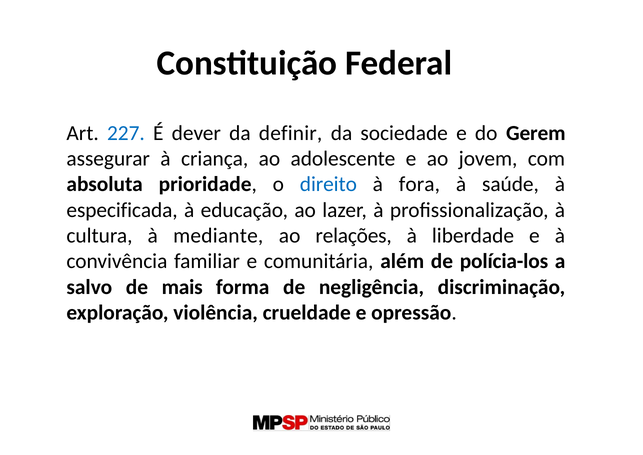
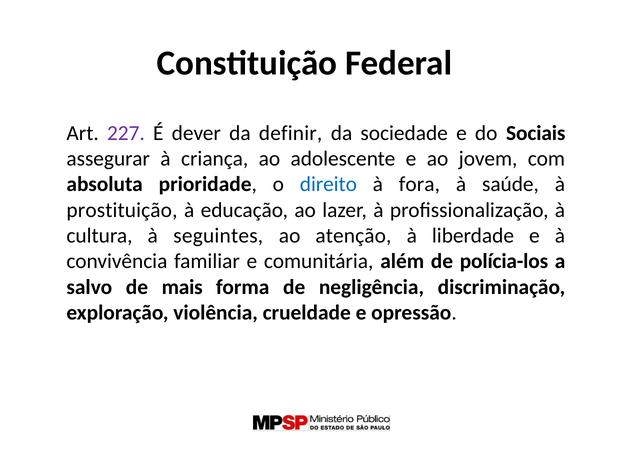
227 colour: blue -> purple
Gerem: Gerem -> Sociais
especificada: especificada -> prostituição
mediante: mediante -> seguintes
relações: relações -> atenção
